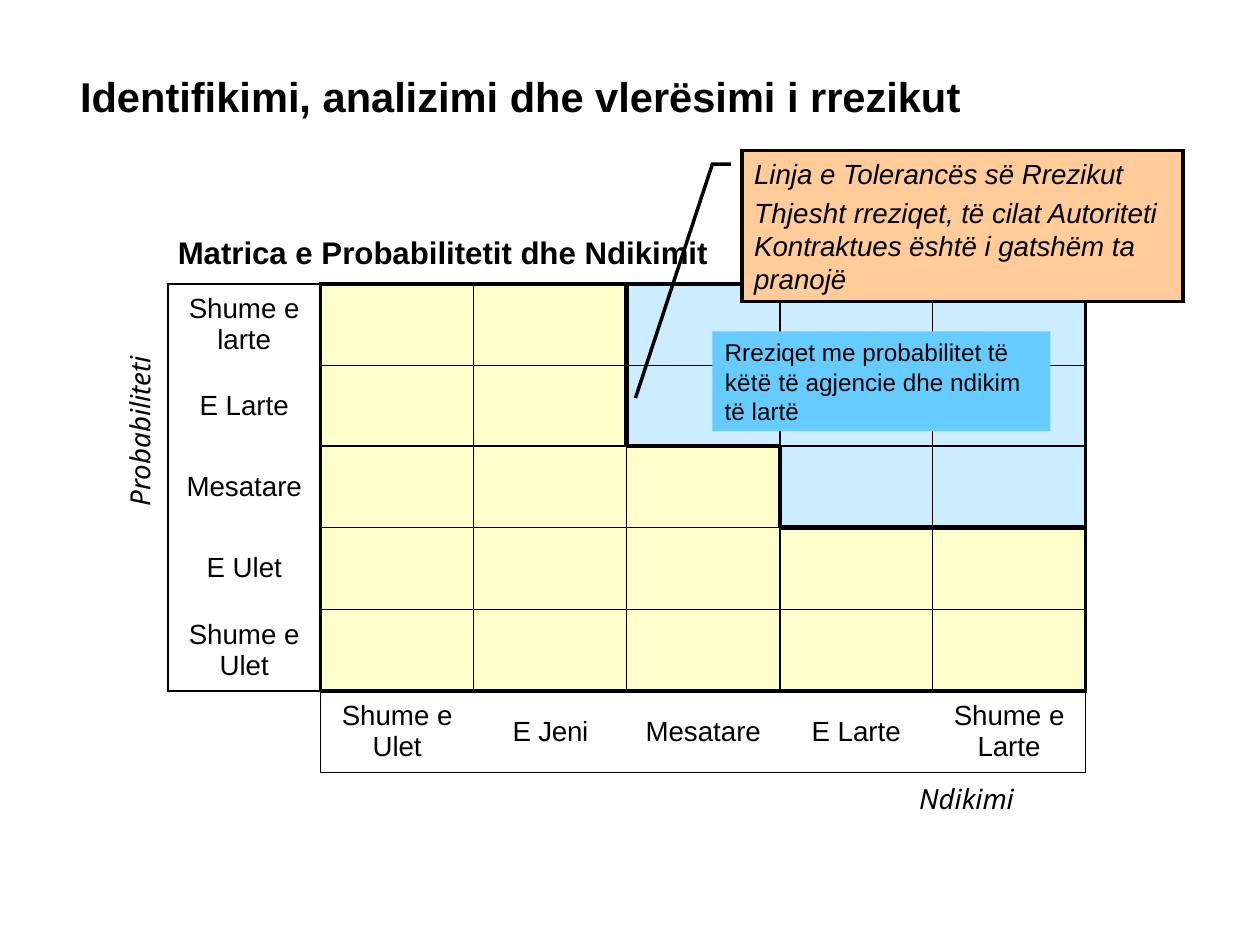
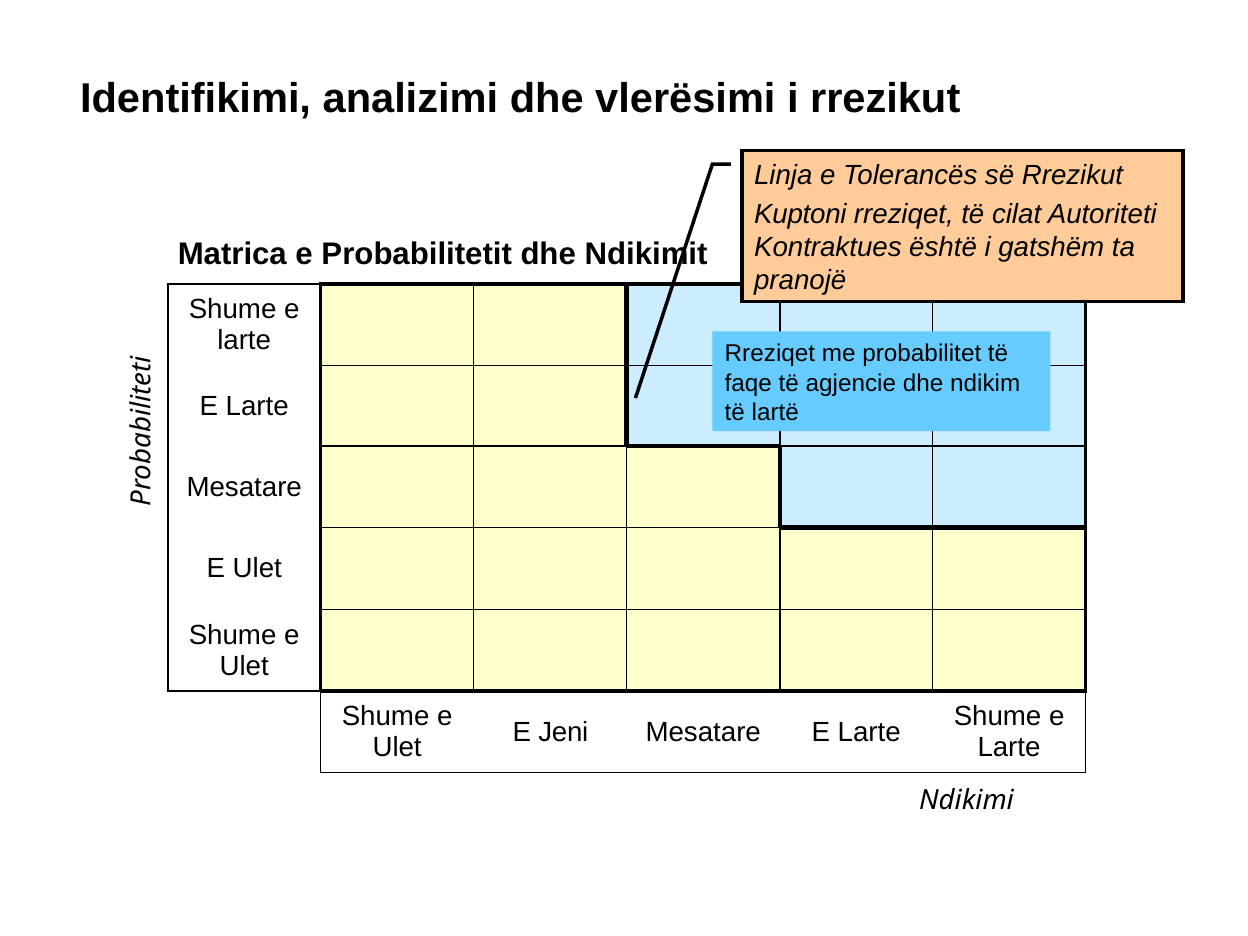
Thjesht: Thjesht -> Kuptoni
këtë: këtë -> faqe
